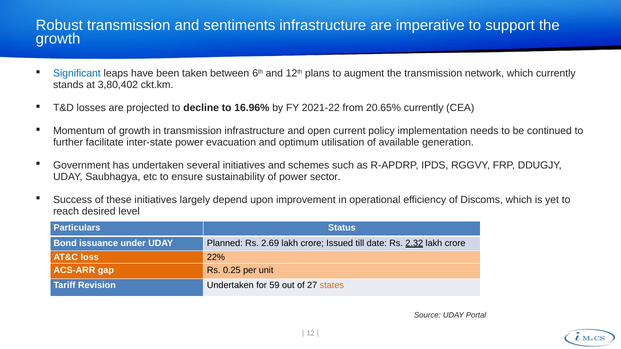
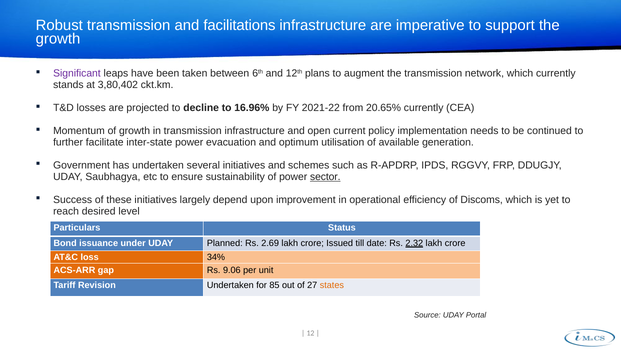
sentiments: sentiments -> facilitations
Significant colour: blue -> purple
sector underline: none -> present
22%: 22% -> 34%
0.25: 0.25 -> 9.06
59: 59 -> 85
